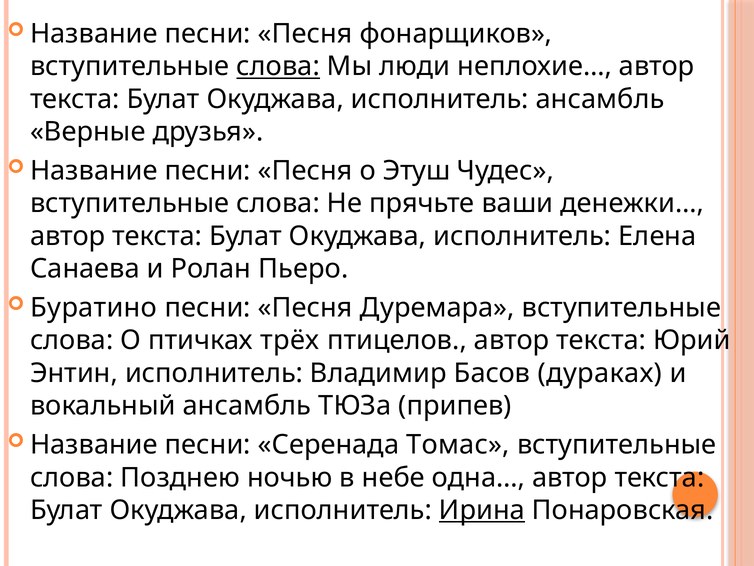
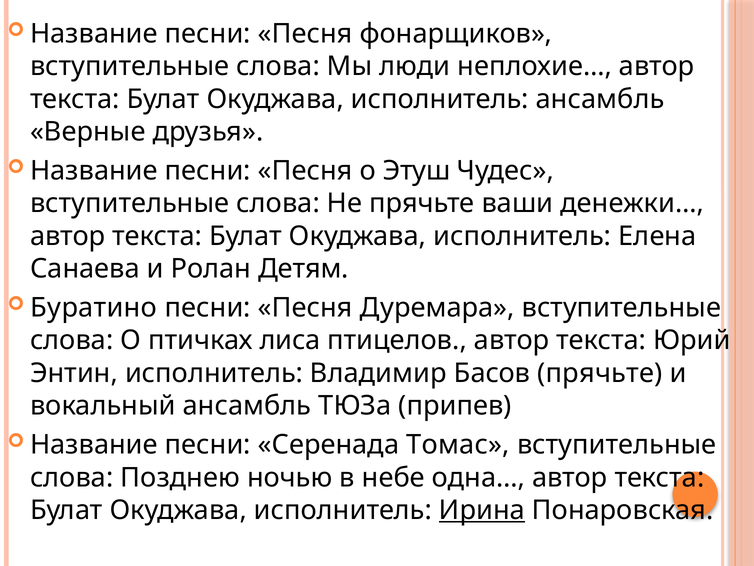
слова at (278, 66) underline: present -> none
Пьеро: Пьеро -> Детям
трёх: трёх -> лиса
Басов дураках: дураках -> прячьте
